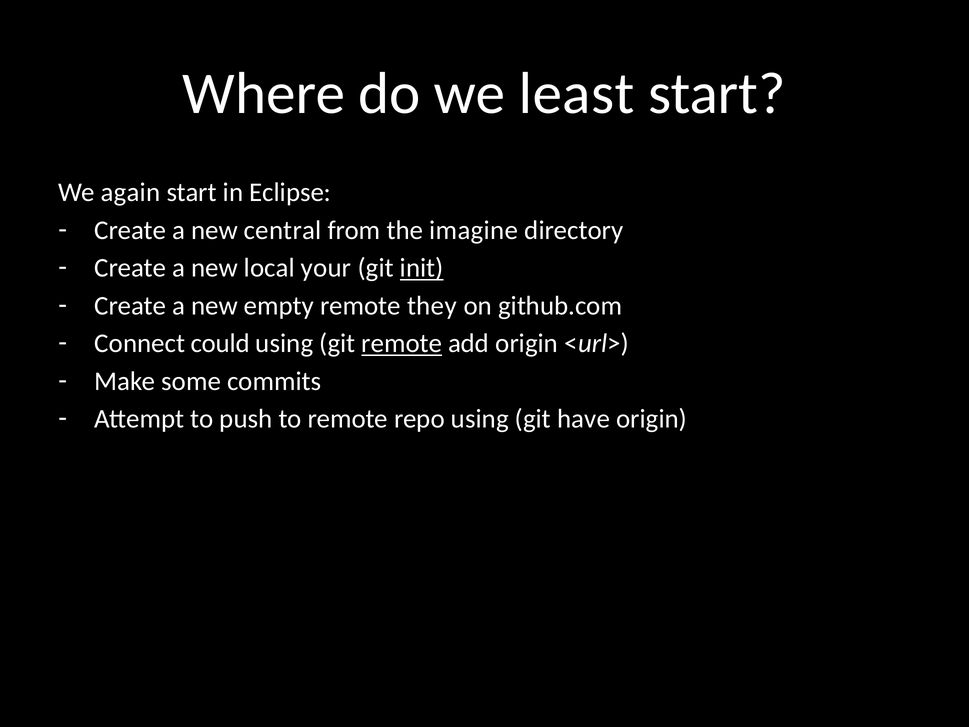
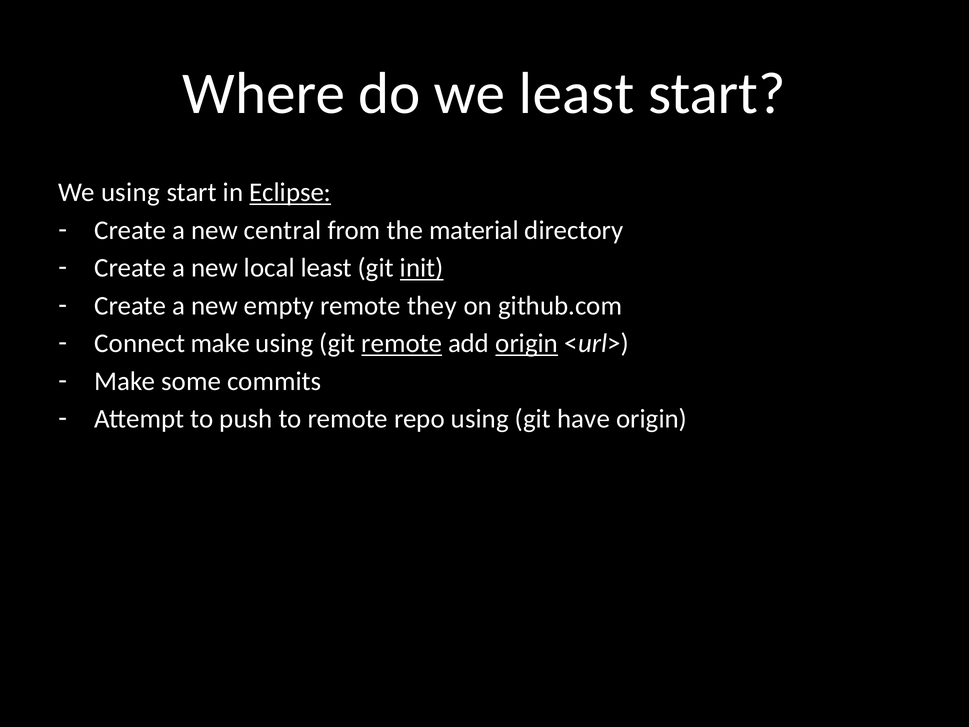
We again: again -> using
Eclipse underline: none -> present
imagine: imagine -> material
local your: your -> least
Connect could: could -> make
origin at (527, 343) underline: none -> present
